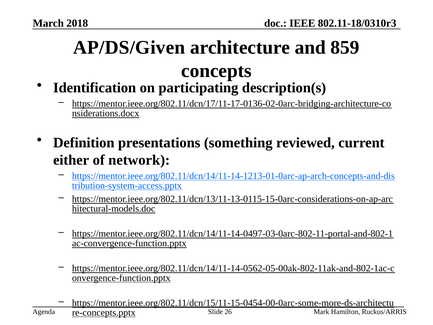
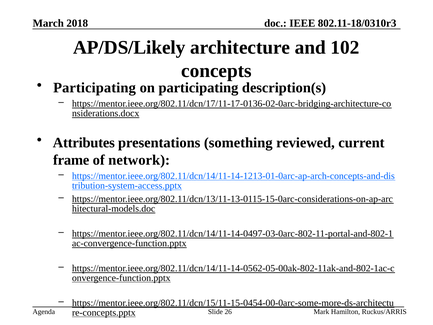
AP/DS/Given: AP/DS/Given -> AP/DS/Likely
859: 859 -> 102
Identification at (95, 88): Identification -> Participating
Definition: Definition -> Attributes
either: either -> frame
